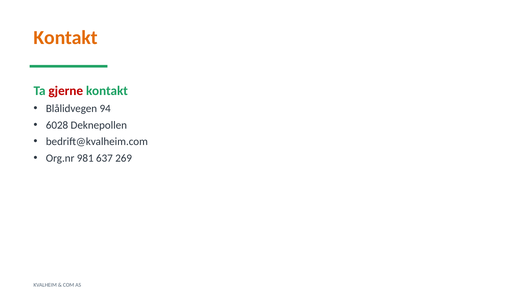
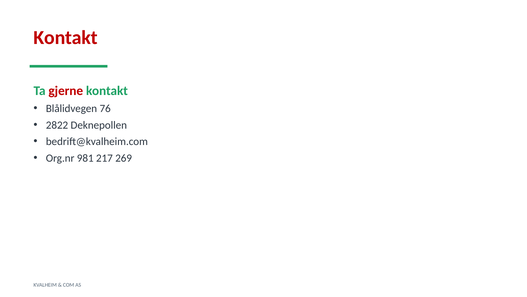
Kontakt at (66, 38) colour: orange -> red
94: 94 -> 76
6028: 6028 -> 2822
637: 637 -> 217
